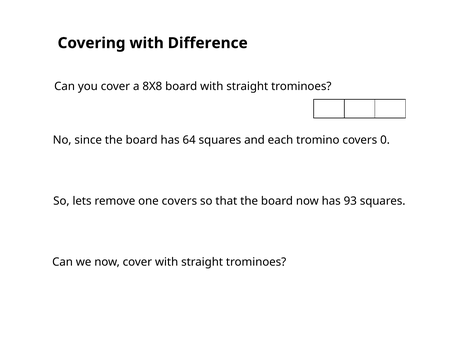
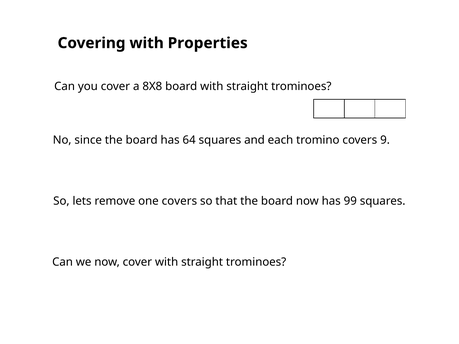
Difference: Difference -> Properties
0: 0 -> 9
93: 93 -> 99
